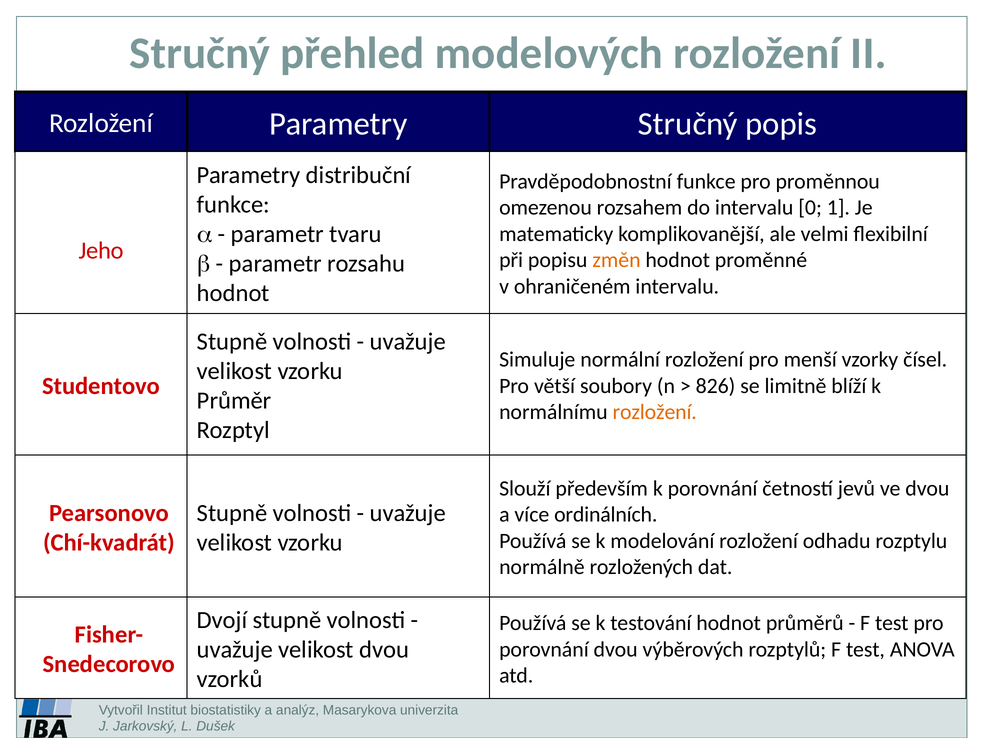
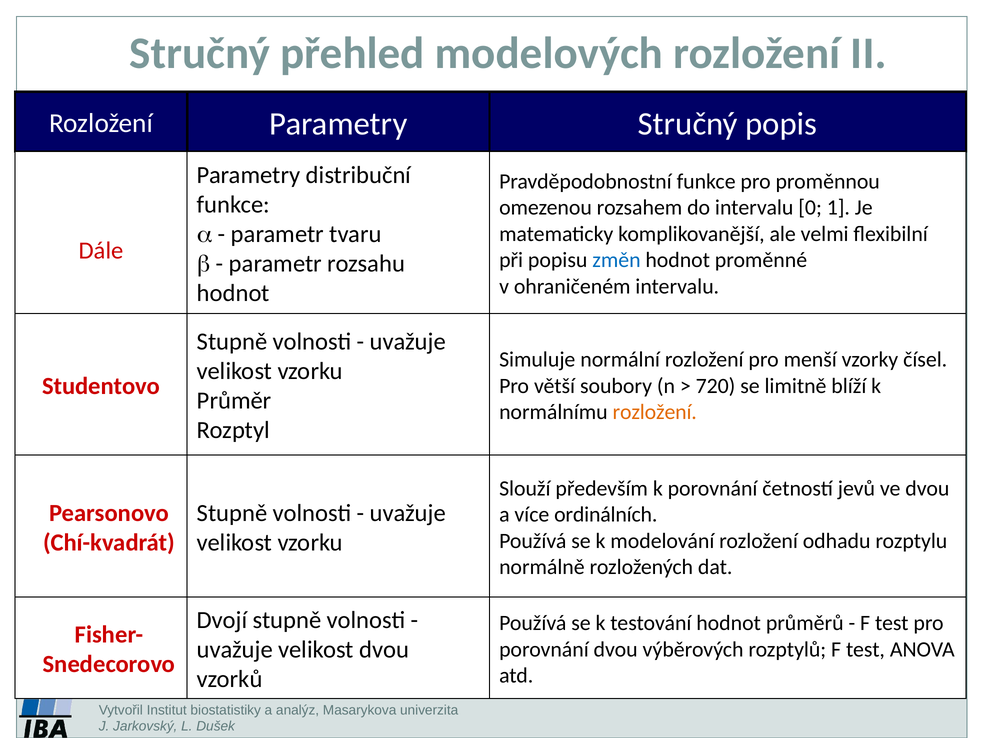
Jeho: Jeho -> Dále
změn colour: orange -> blue
826: 826 -> 720
